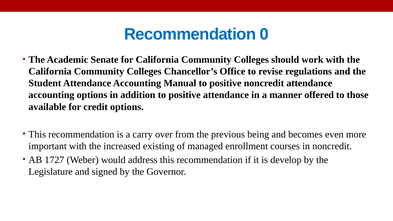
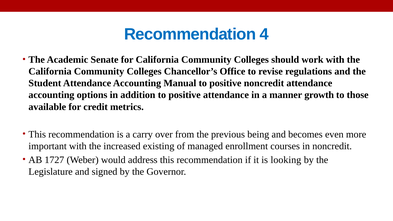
0: 0 -> 4
offered: offered -> growth
credit options: options -> metrics
develop: develop -> looking
